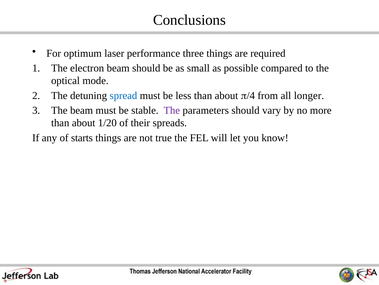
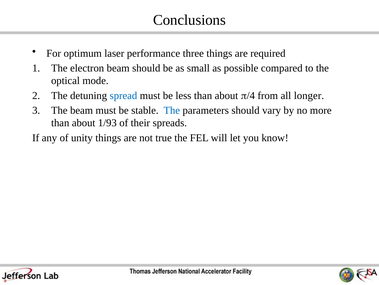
The at (172, 110) colour: purple -> blue
1/20: 1/20 -> 1/93
starts: starts -> unity
